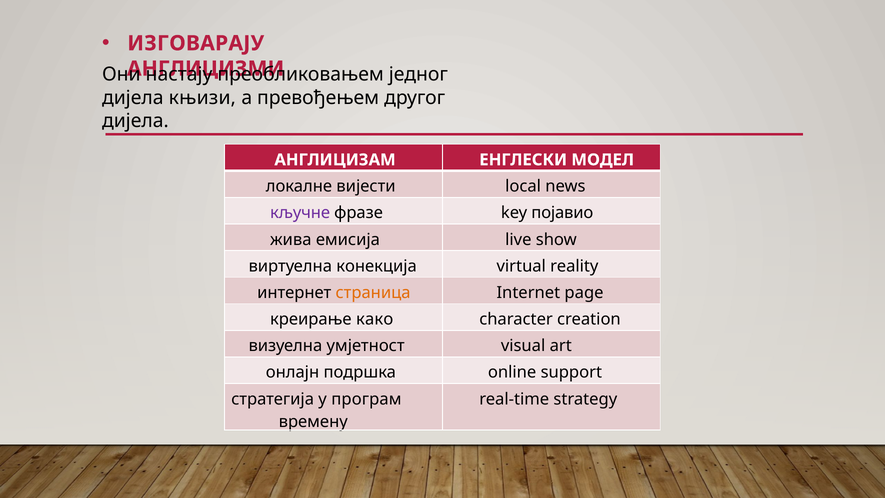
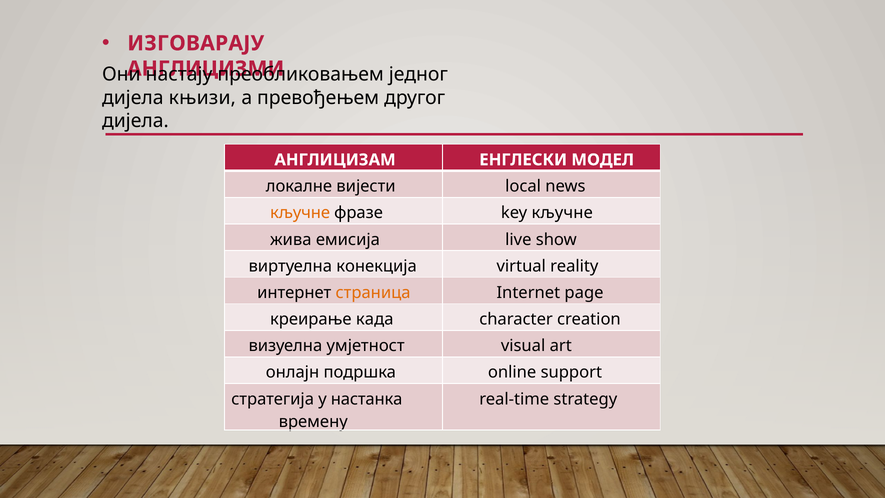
кључне at (300, 213) colour: purple -> orange
key појавио: појавио -> кључне
како: како -> када
програм: програм -> настанка
